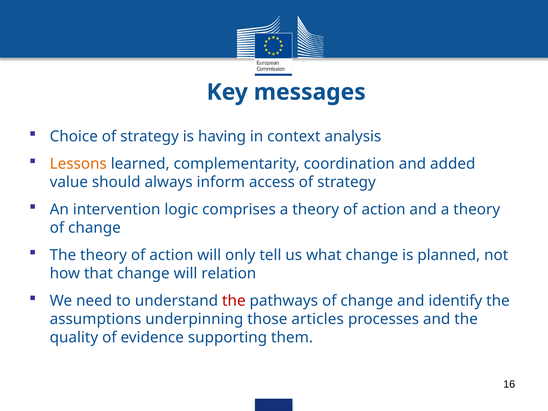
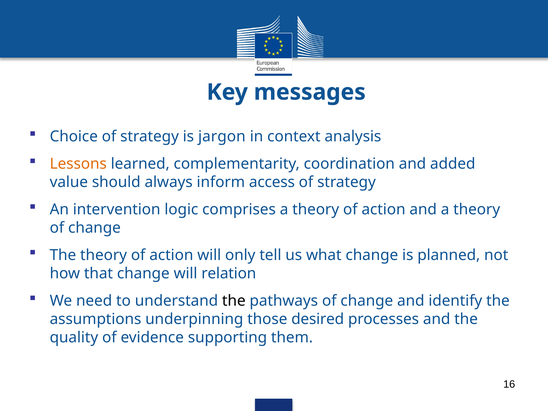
having: having -> jargon
the at (234, 301) colour: red -> black
articles: articles -> desired
